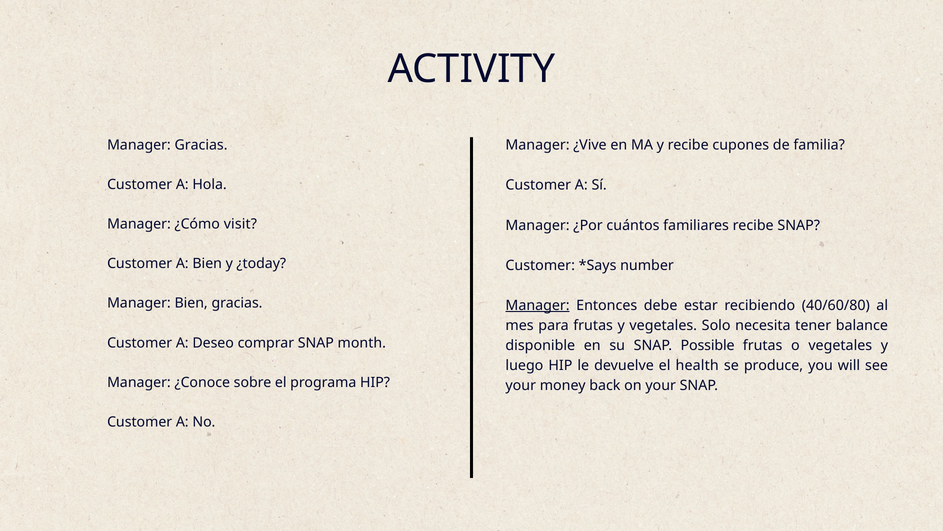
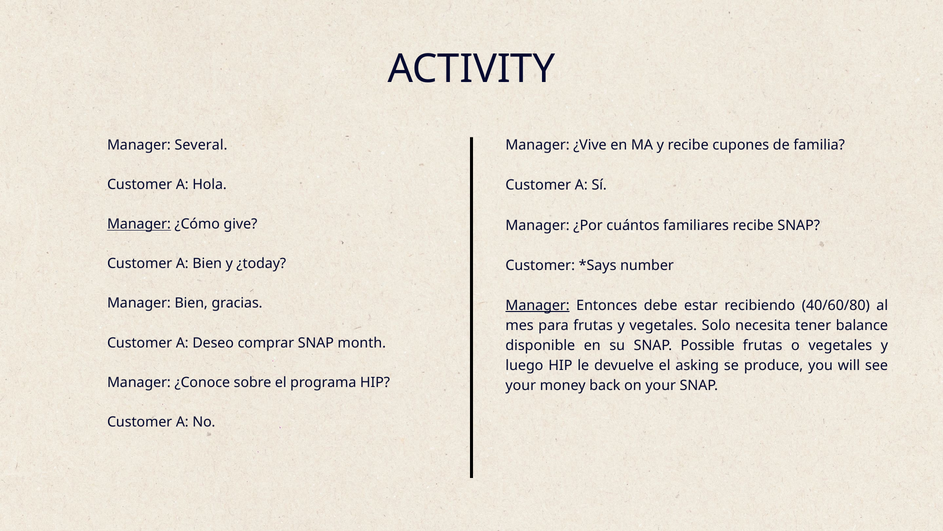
Manager Gracias: Gracias -> Several
Manager at (139, 224) underline: none -> present
visit: visit -> give
health: health -> asking
